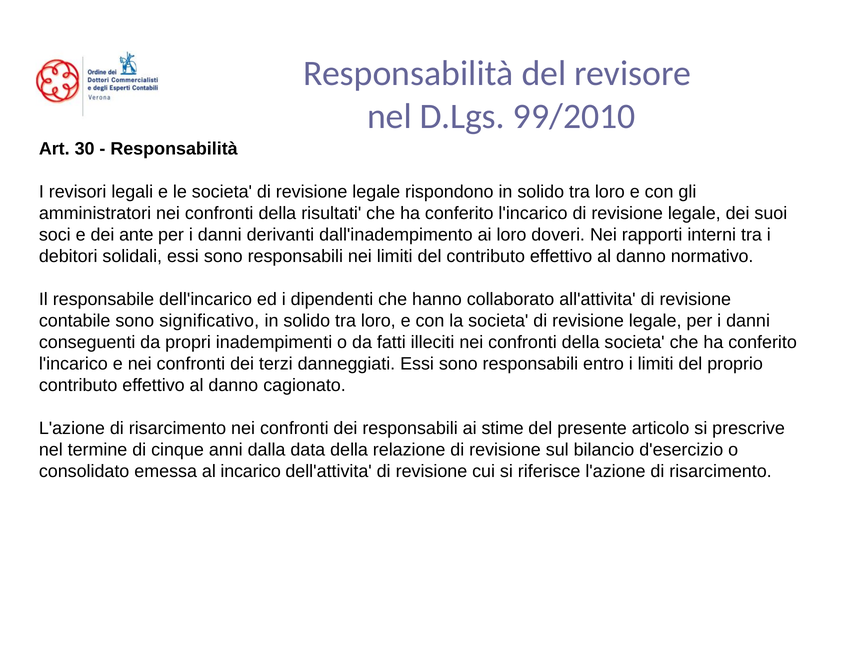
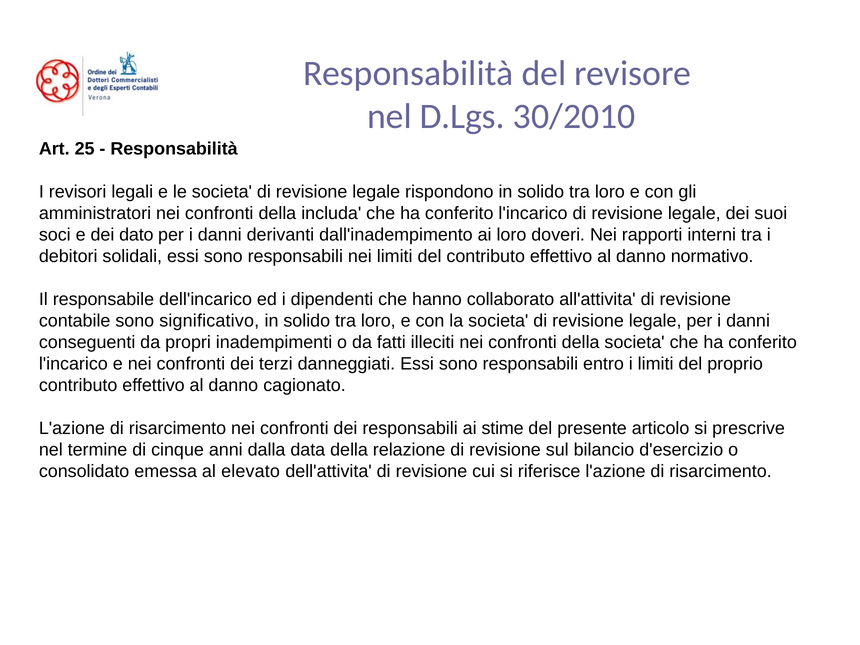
99/2010: 99/2010 -> 30/2010
30: 30 -> 25
risultati: risultati -> includa
ante: ante -> dato
incarico: incarico -> elevato
